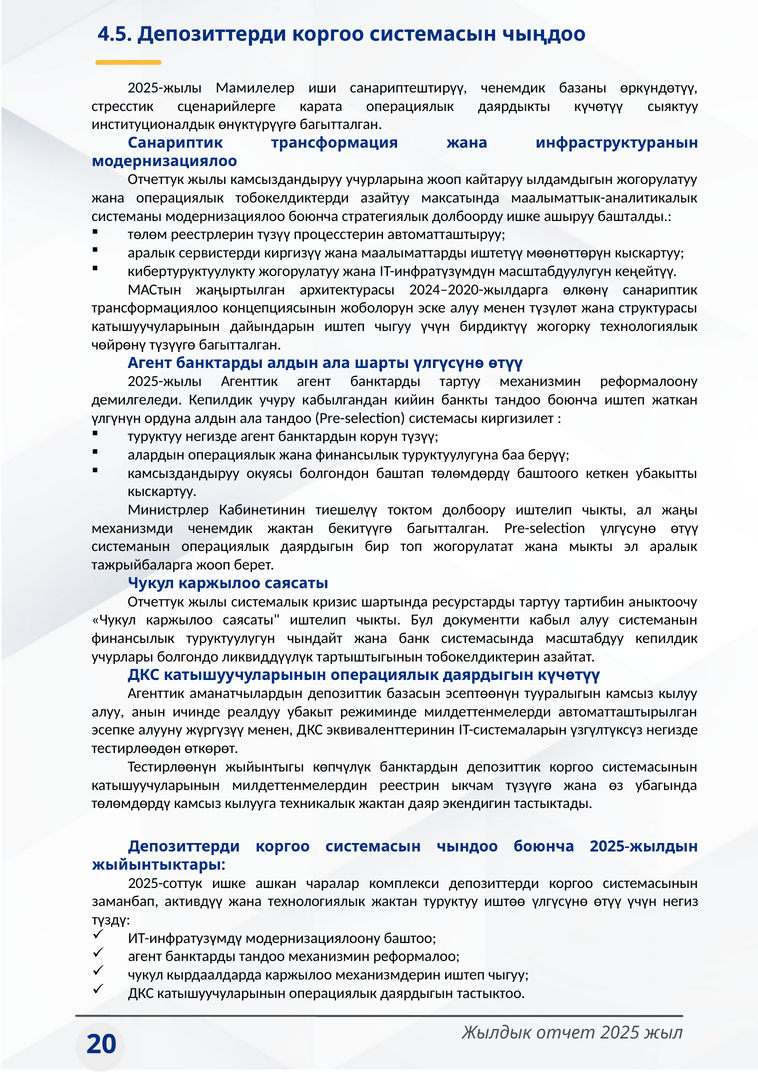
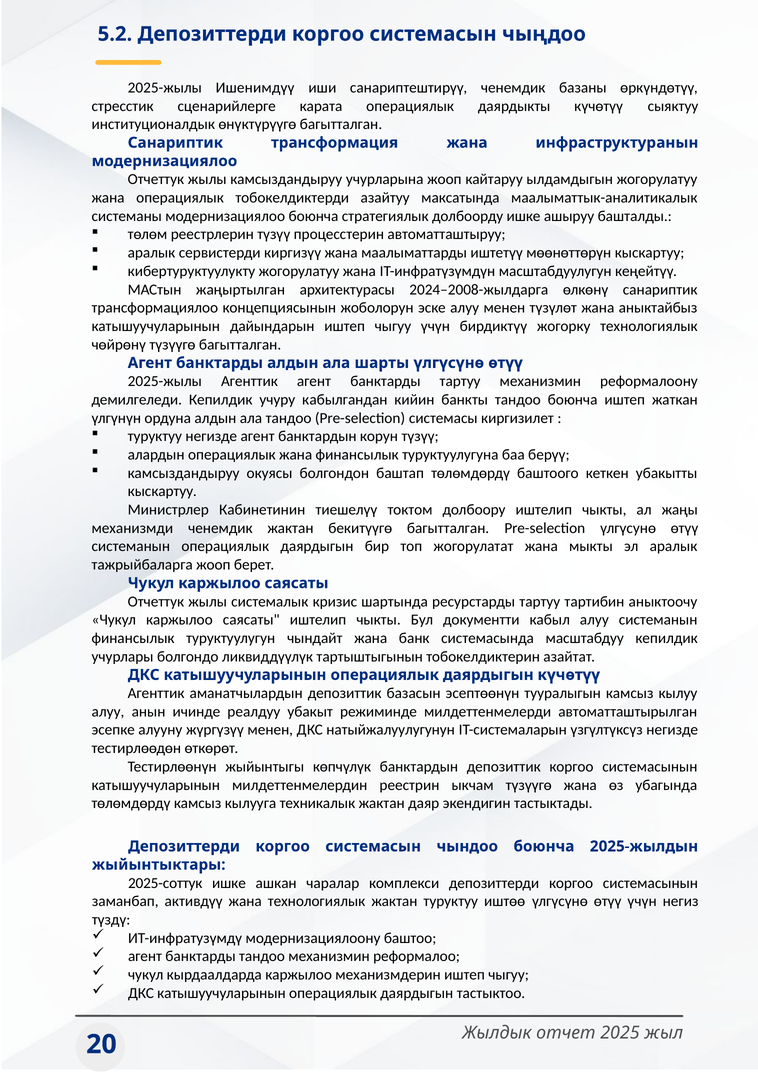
4.5: 4.5 -> 5.2
Мамилелер: Мамилелер -> Ишенимдүү
2024–2020-жылдарга: 2024–2020-жылдарга -> 2024–2008-жылдарга
структурасы: структурасы -> аныктайбыз
эквиваленттеринин: эквиваленттеринин -> натыйжалуулугунун
